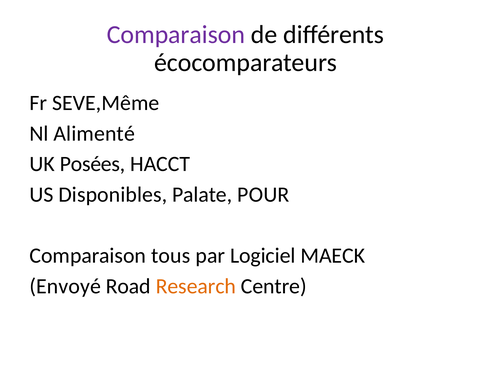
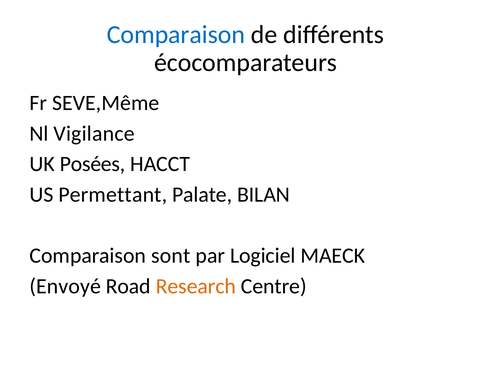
Comparaison at (176, 35) colour: purple -> blue
Alimenté: Alimenté -> Vigilance
Disponibles: Disponibles -> Permettant
POUR: POUR -> BILAN
tous: tous -> sont
